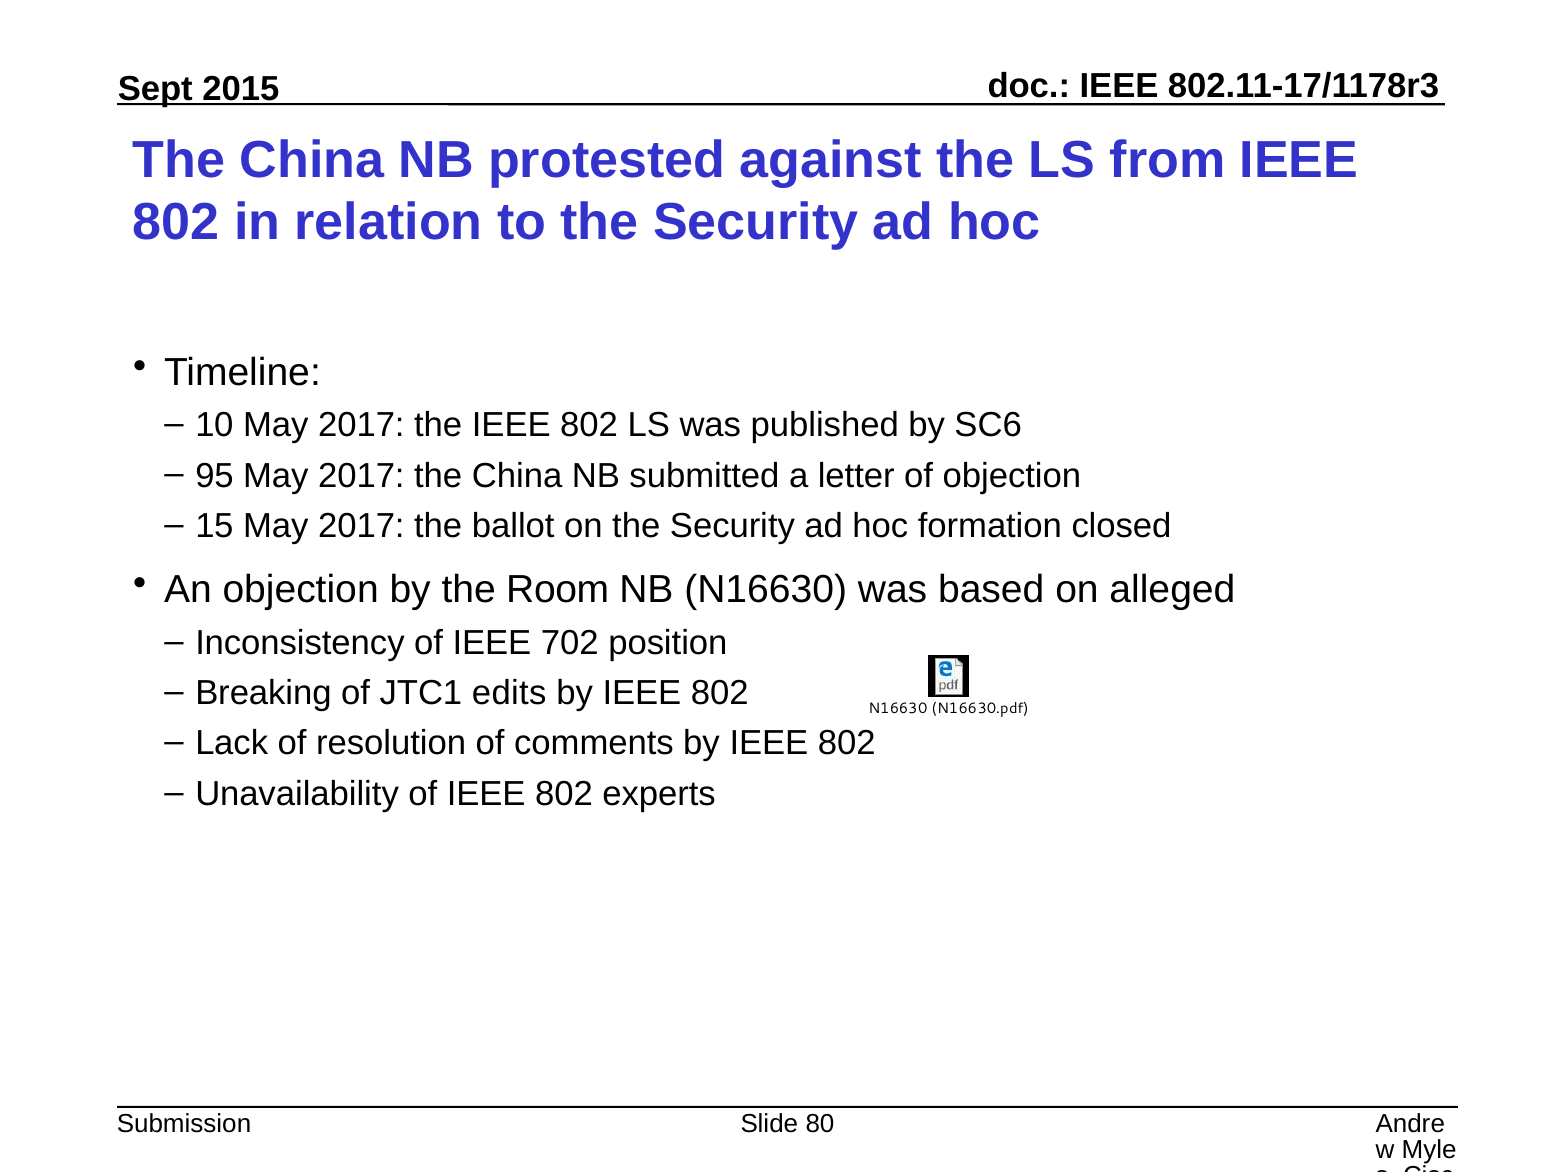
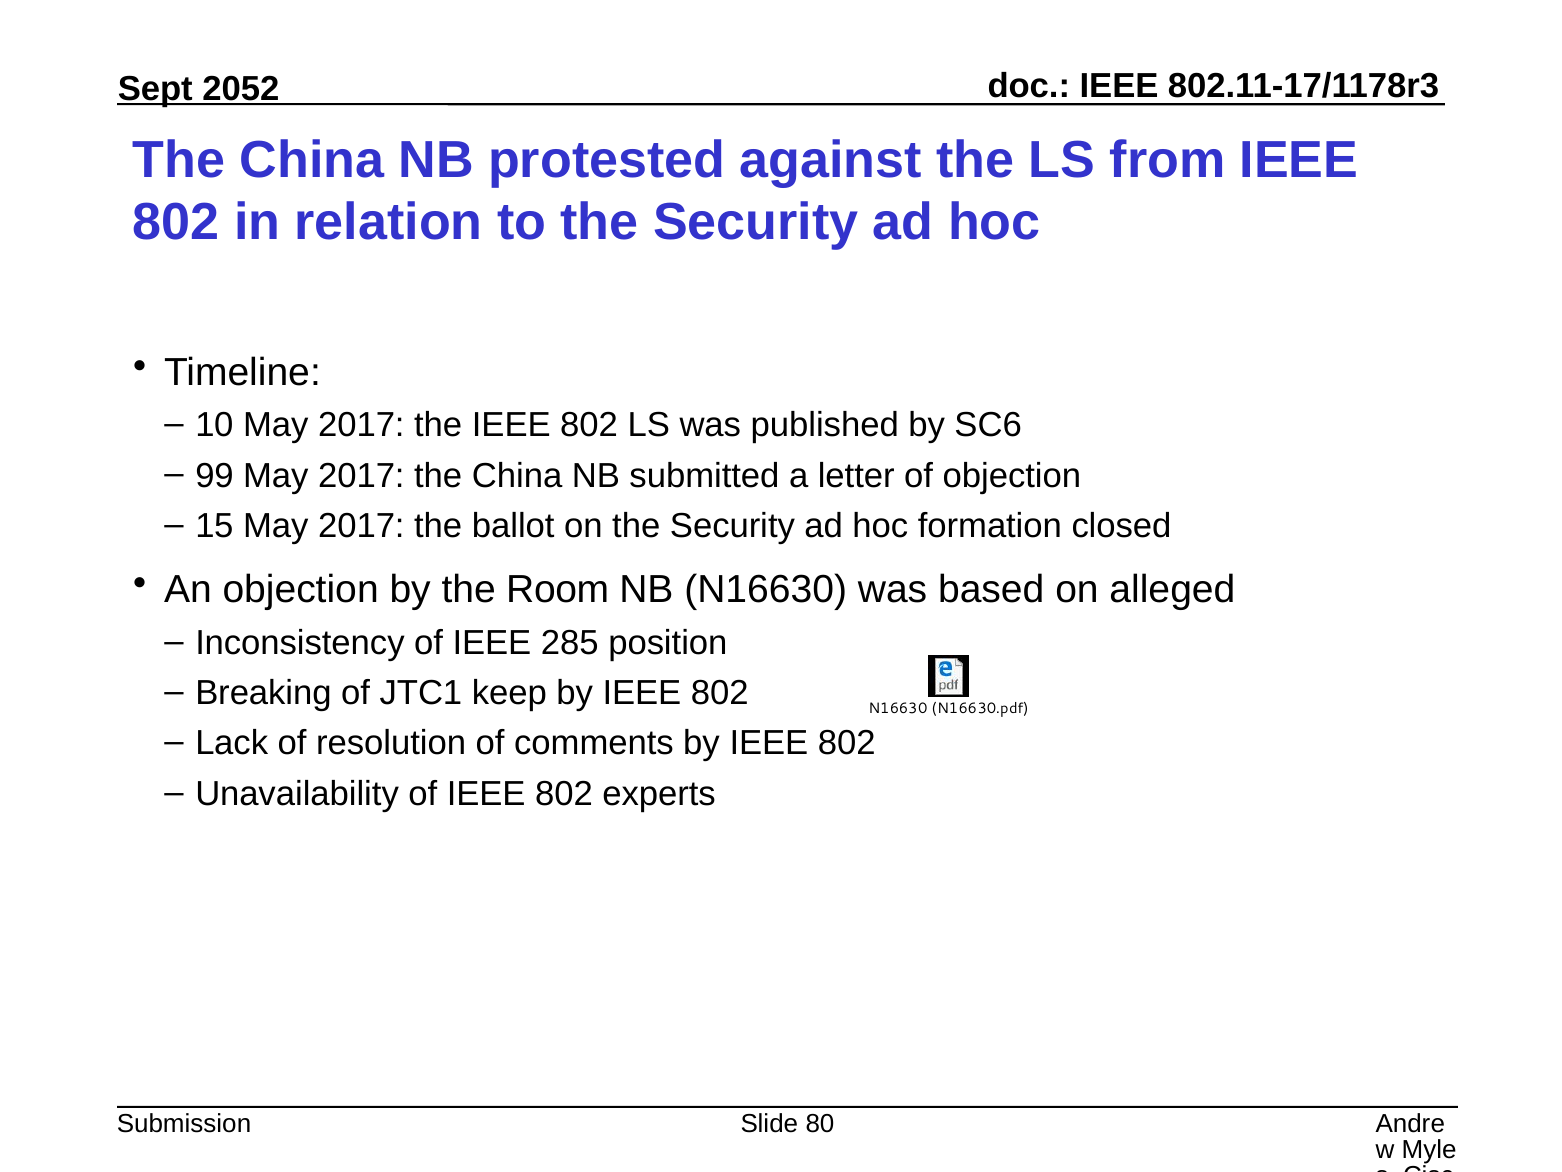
2015: 2015 -> 2052
95: 95 -> 99
702: 702 -> 285
edits: edits -> keep
